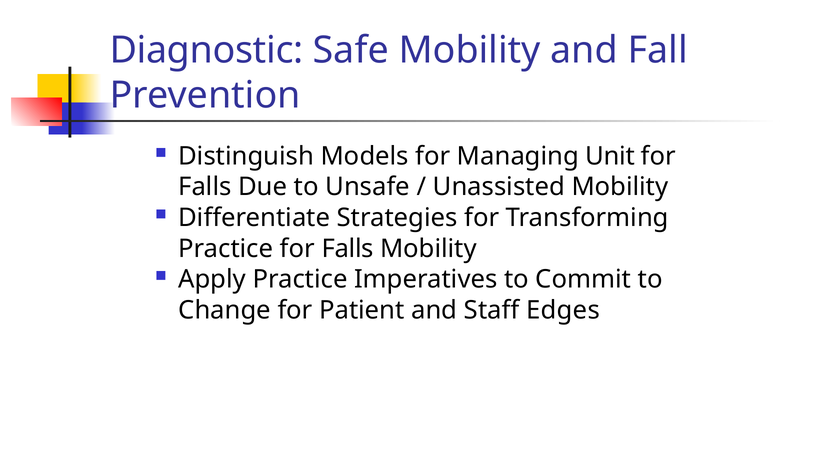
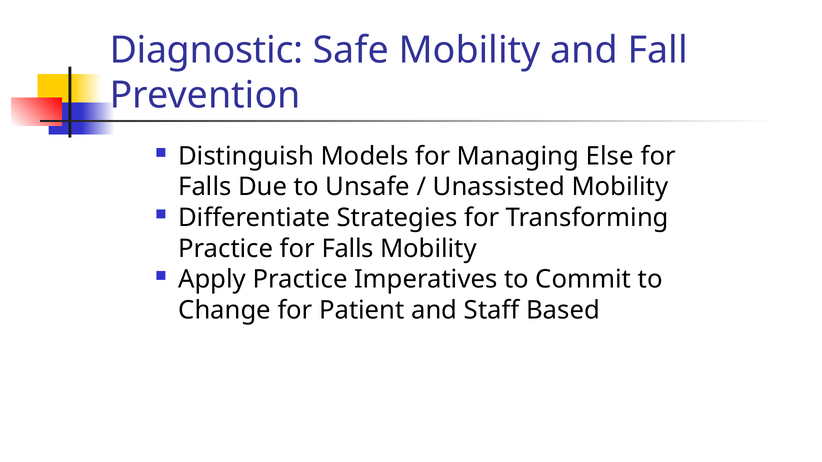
Unit: Unit -> Else
Edges: Edges -> Based
